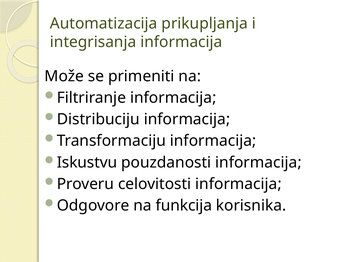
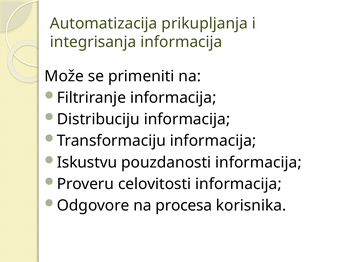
funkcija: funkcija -> procesa
